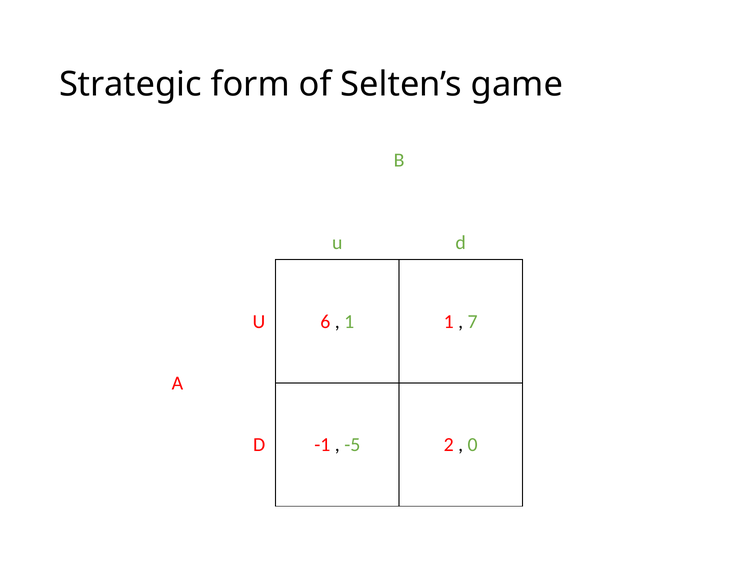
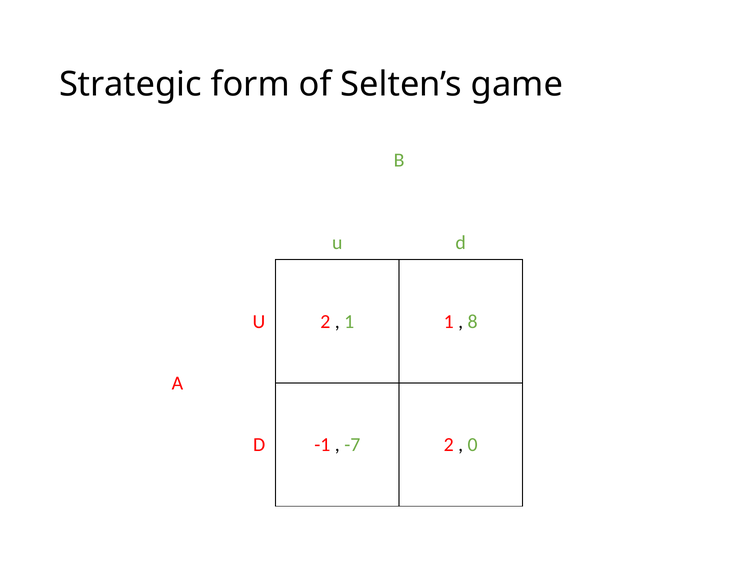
U 6: 6 -> 2
7: 7 -> 8
-5: -5 -> -7
